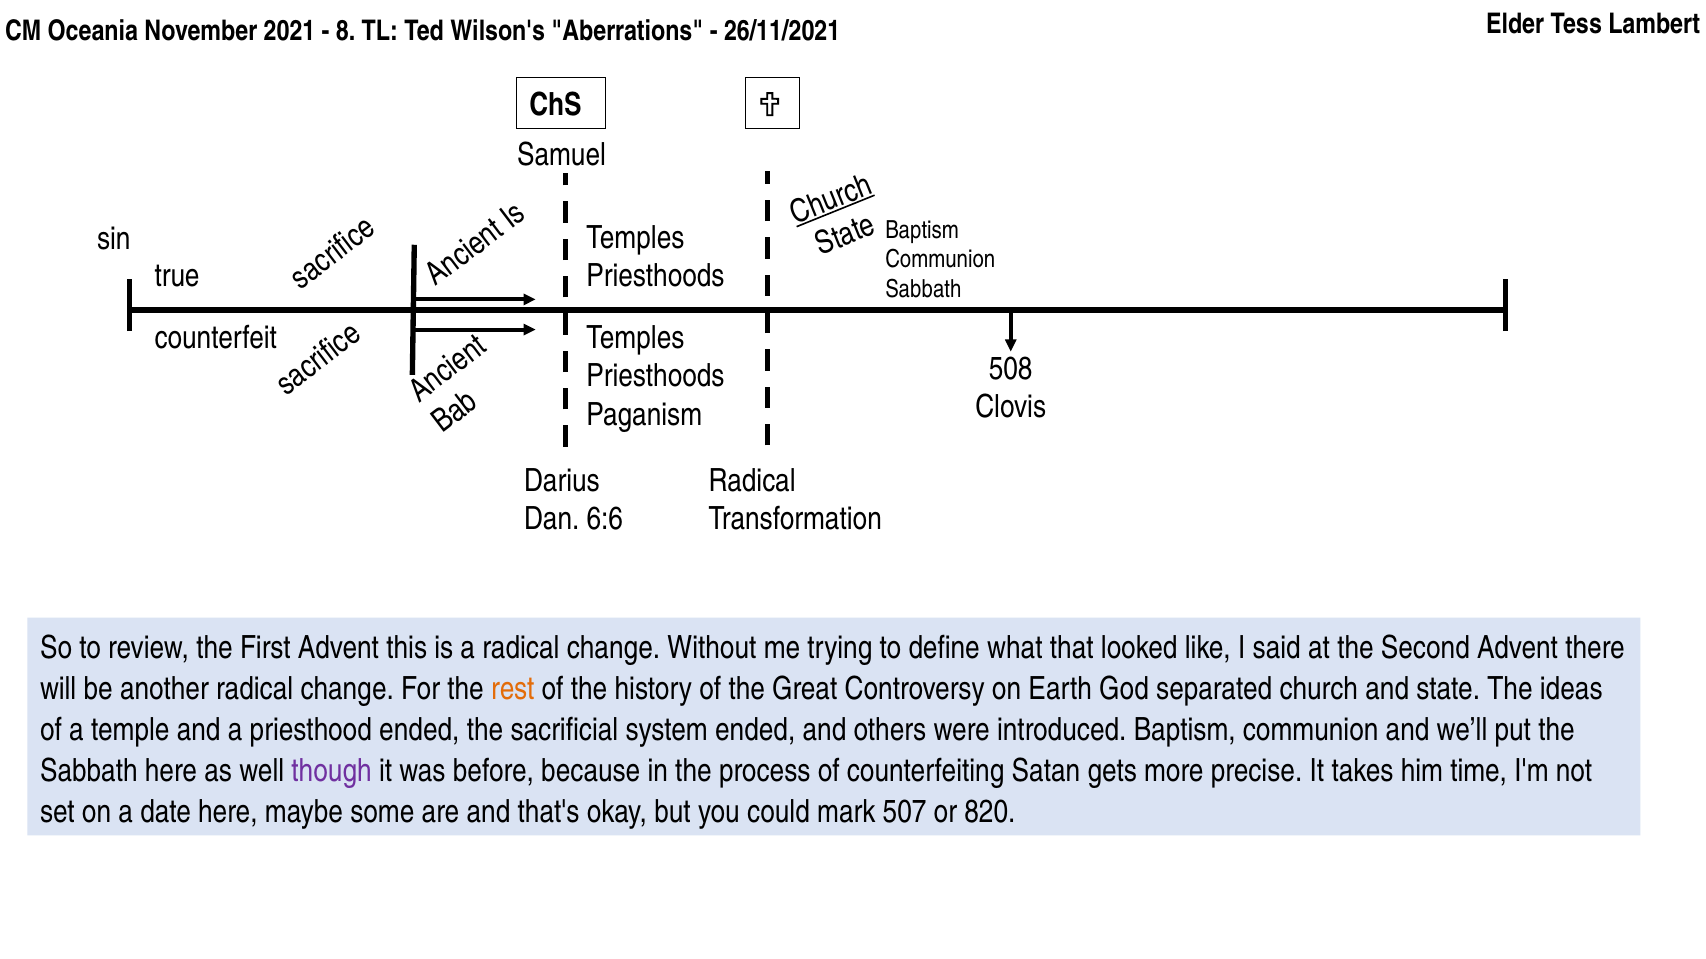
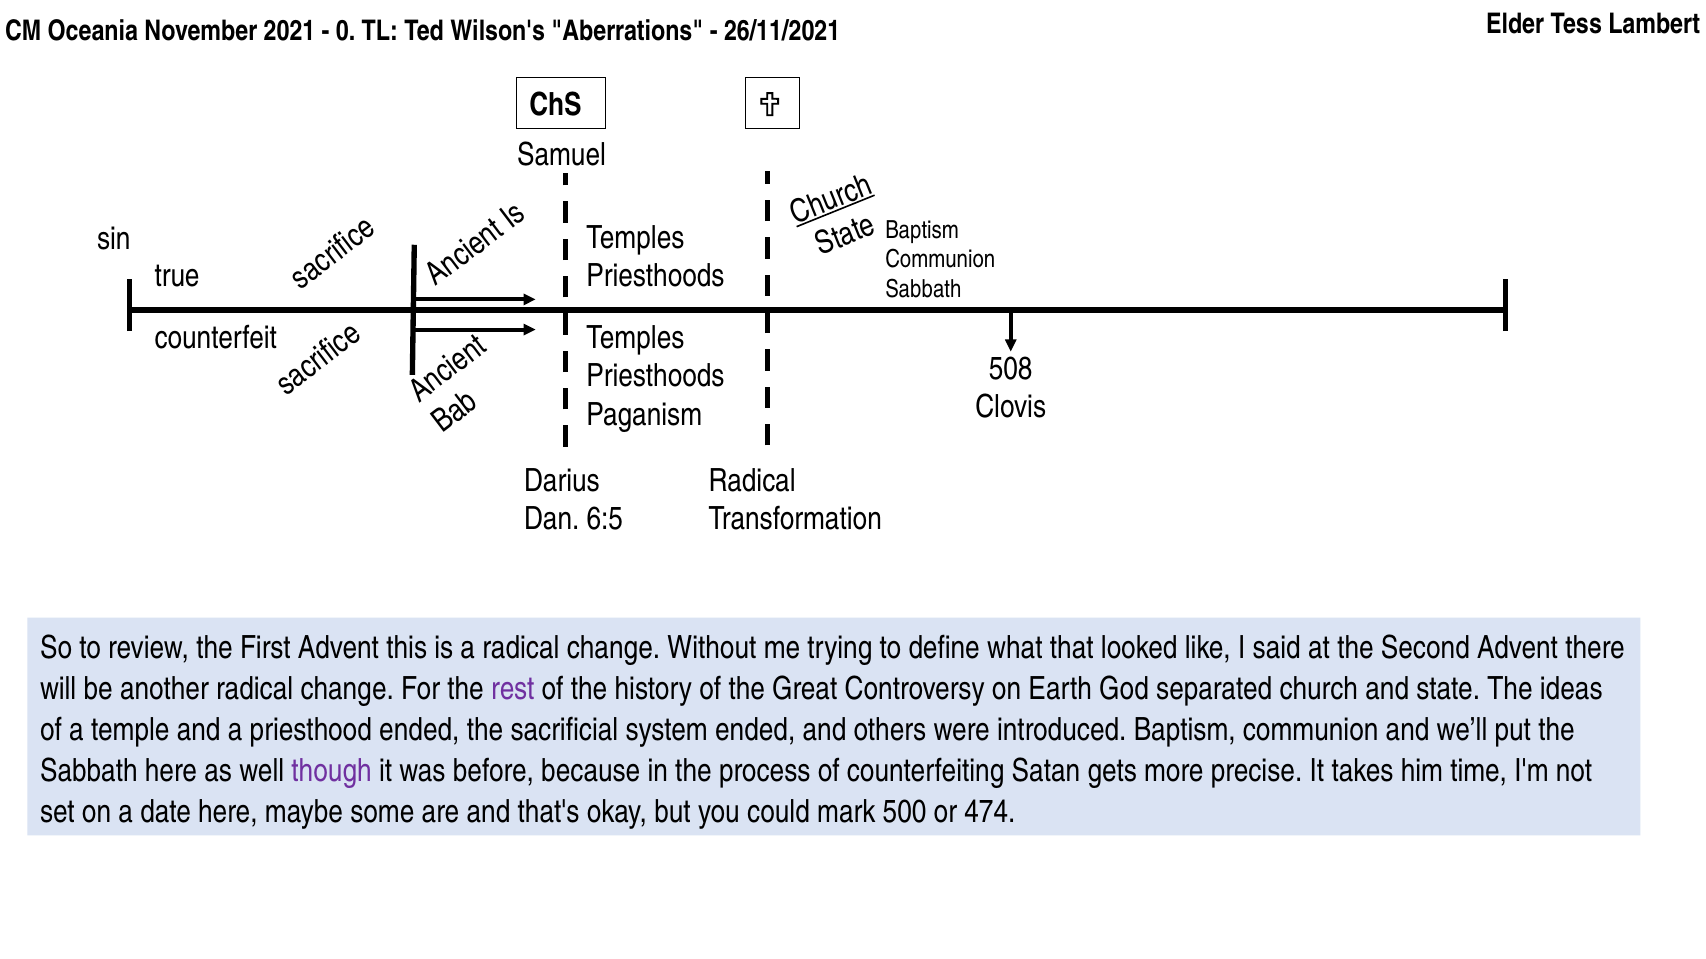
8: 8 -> 0
6:6: 6:6 -> 6:5
rest colour: orange -> purple
507: 507 -> 500
820: 820 -> 474
